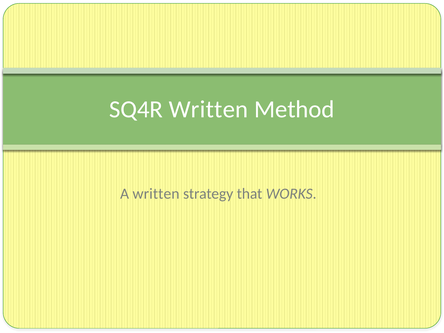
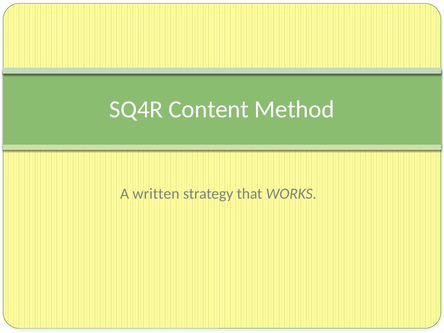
SQ4R Written: Written -> Content
